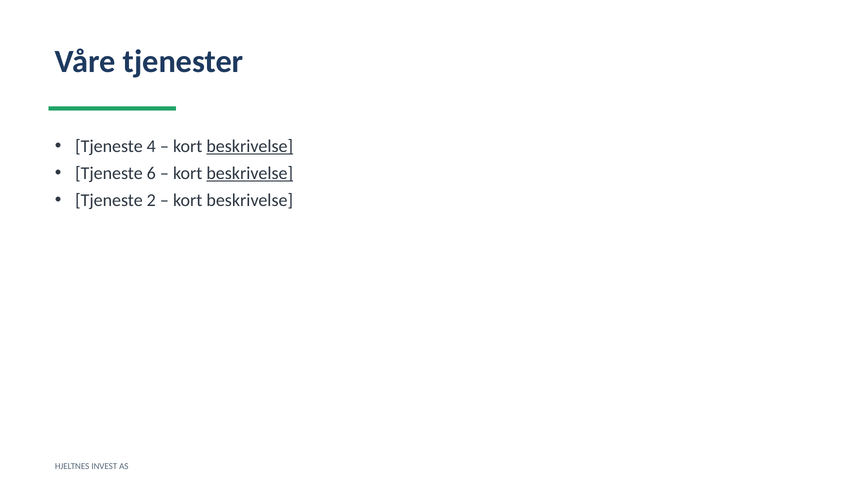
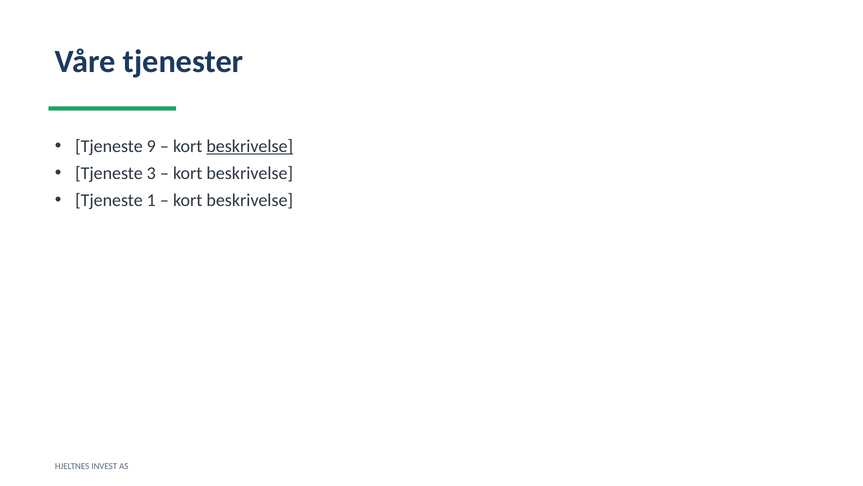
4: 4 -> 9
6: 6 -> 3
beskrivelse at (250, 173) underline: present -> none
2: 2 -> 1
